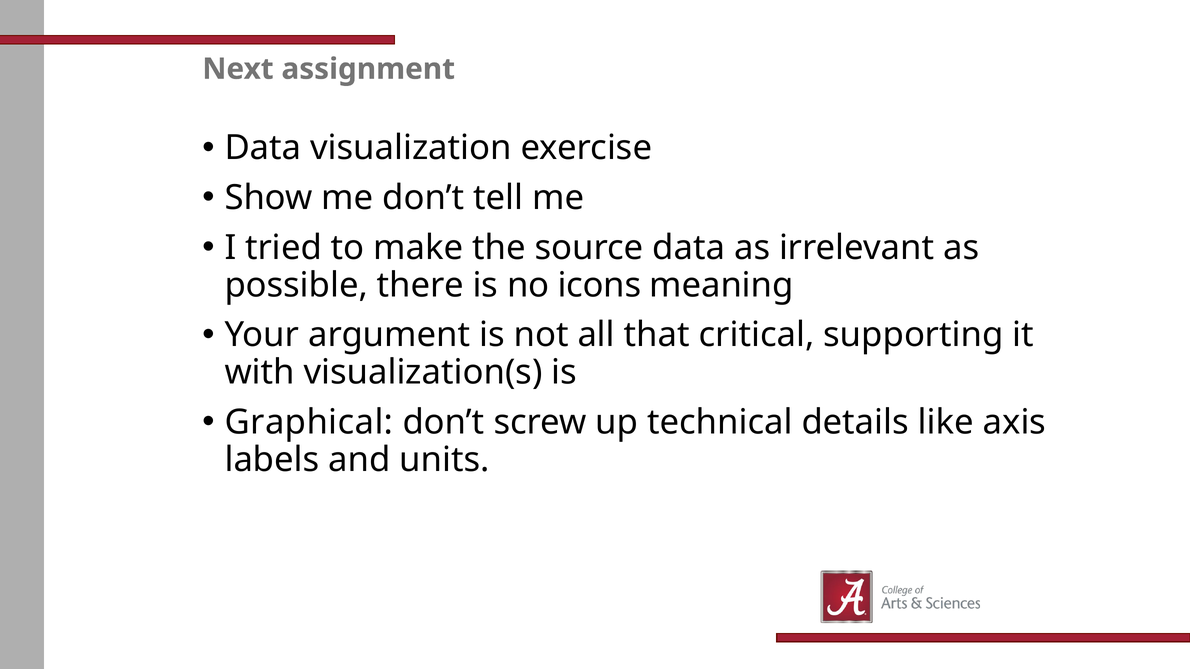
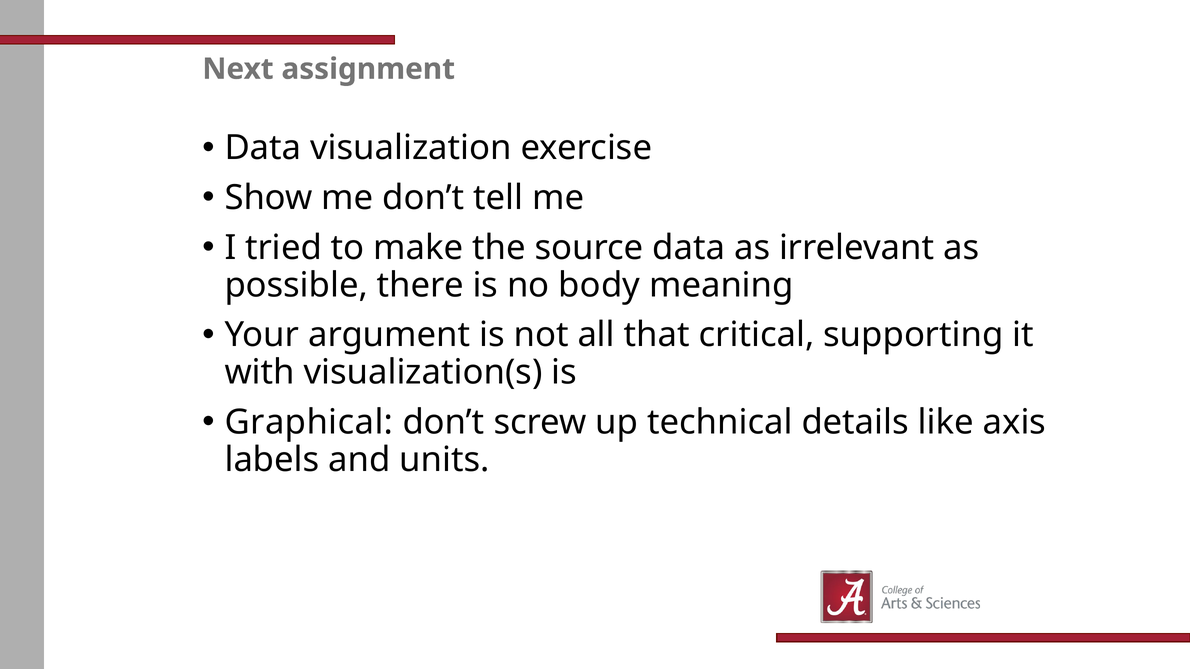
icons: icons -> body
